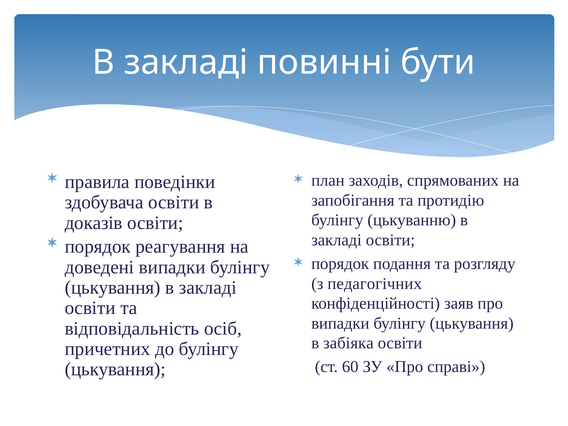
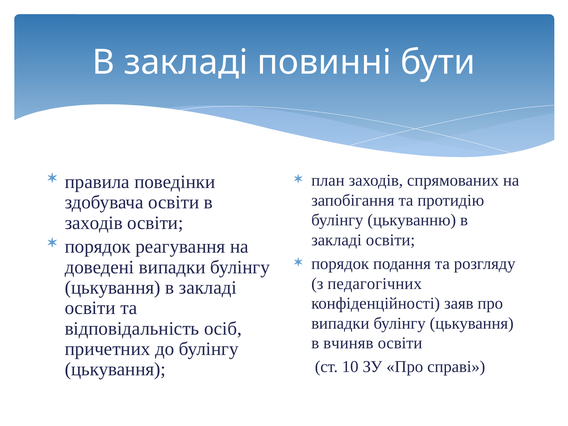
доказів at (94, 223): доказів -> заходів
забіяка: забіяка -> вчиняв
60: 60 -> 10
